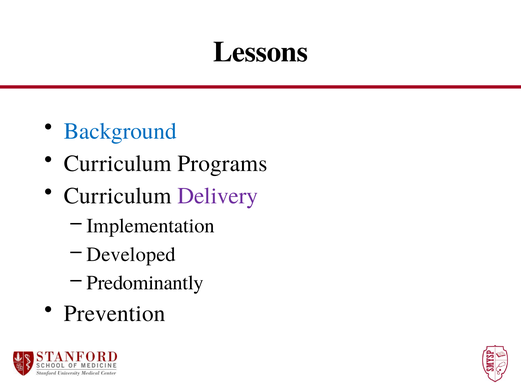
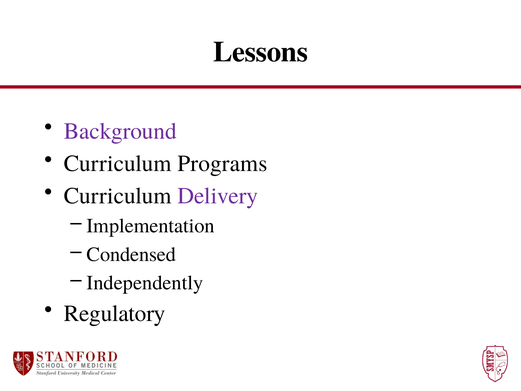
Background colour: blue -> purple
Developed: Developed -> Condensed
Predominantly: Predominantly -> Independently
Prevention: Prevention -> Regulatory
